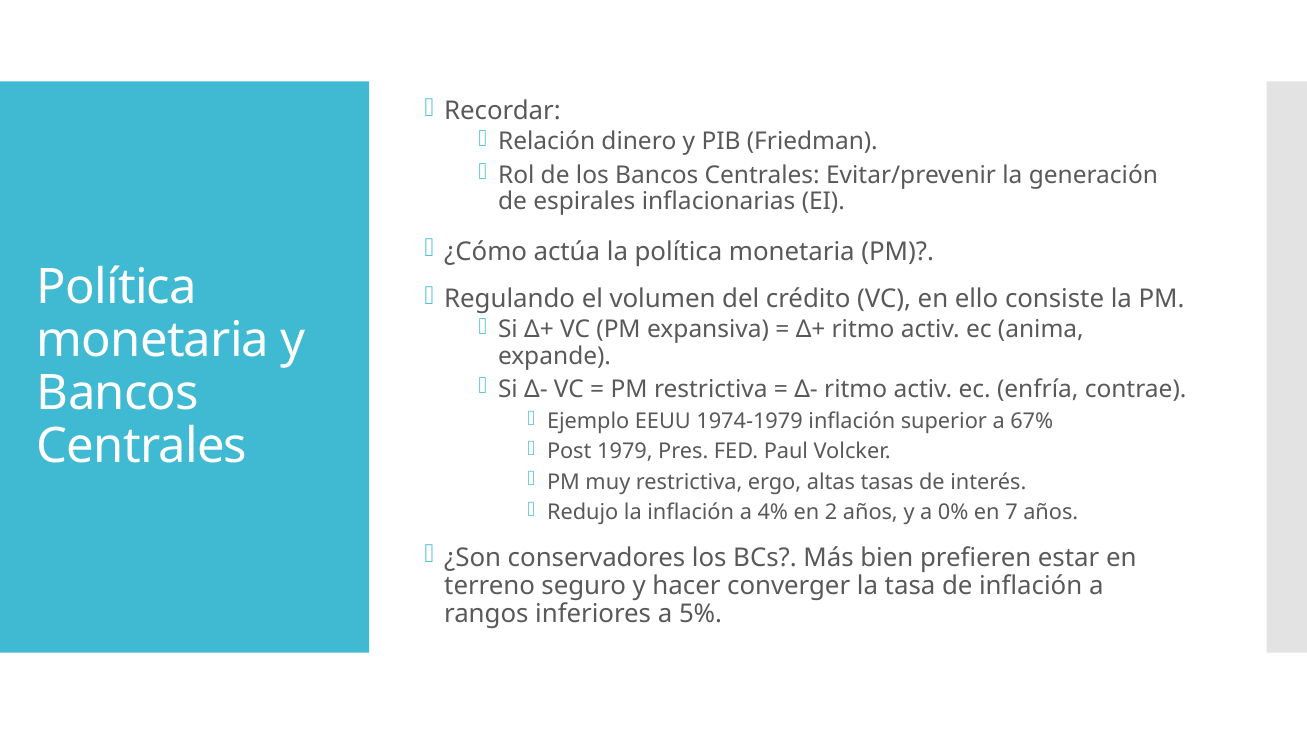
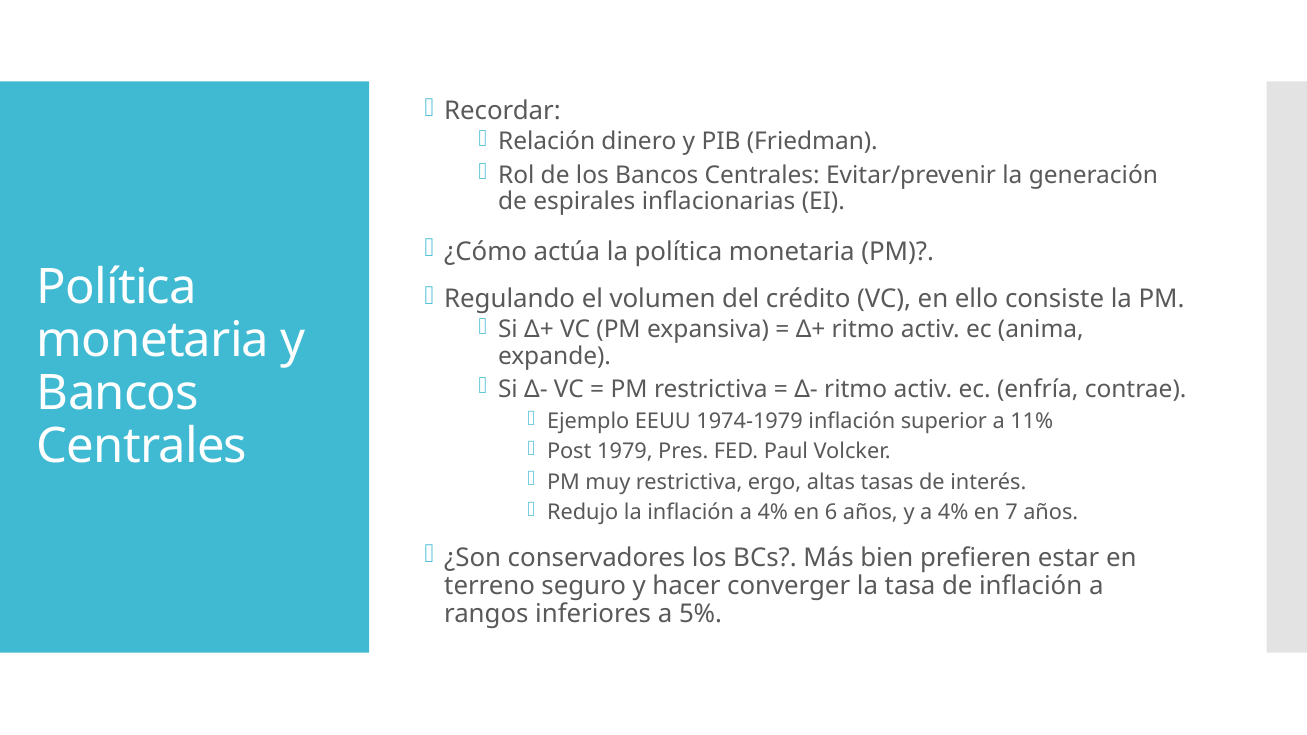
67%: 67% -> 11%
2: 2 -> 6
y a 0%: 0% -> 4%
